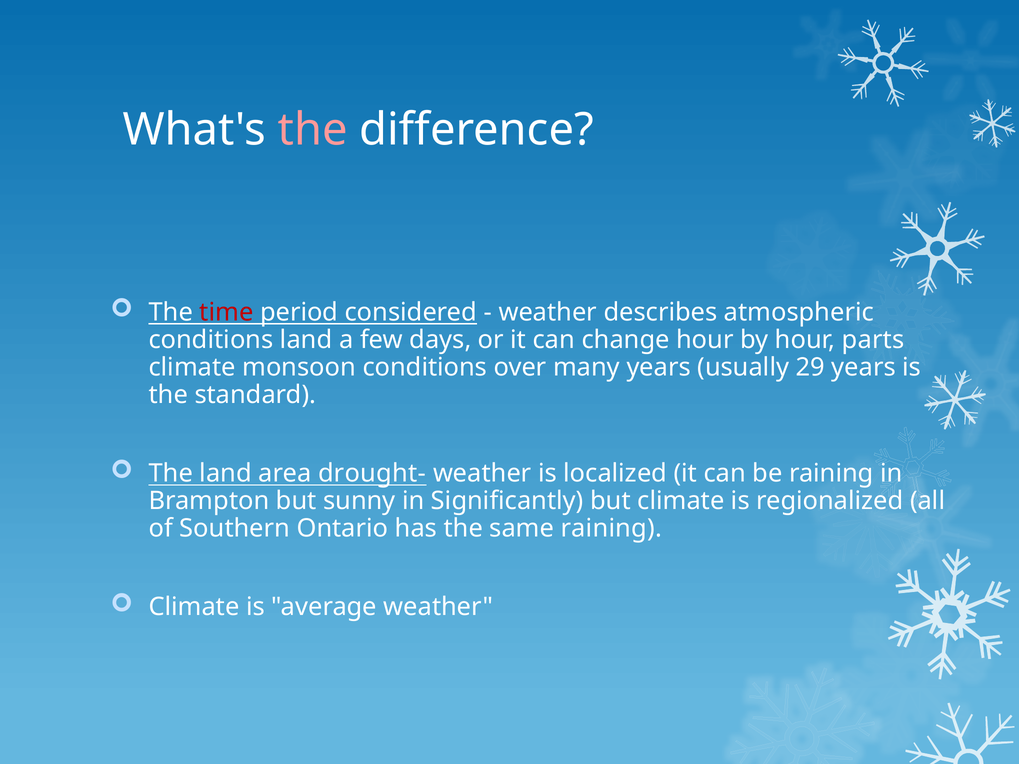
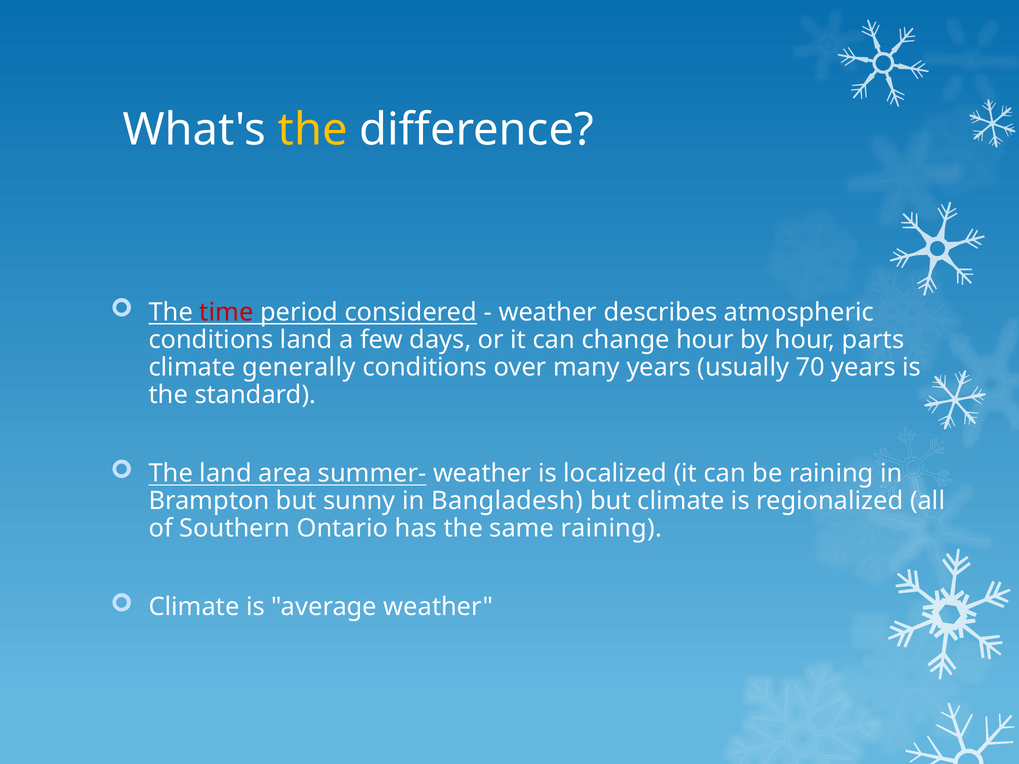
the at (313, 130) colour: pink -> yellow
monsoon: monsoon -> generally
29: 29 -> 70
drought-: drought- -> summer-
Significantly: Significantly -> Bangladesh
